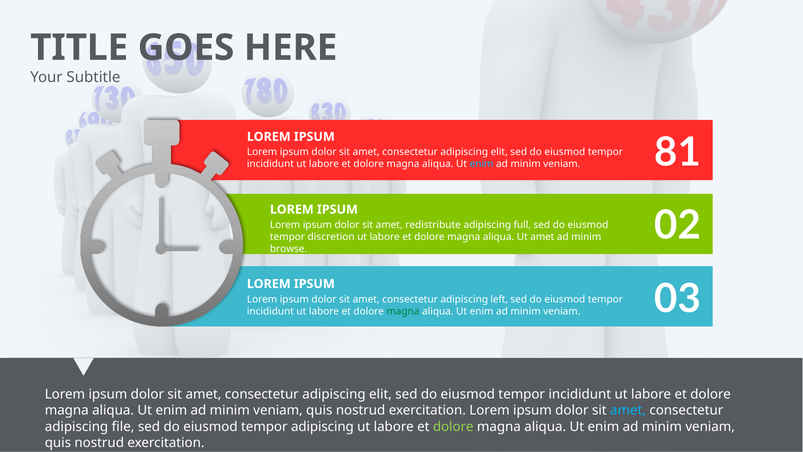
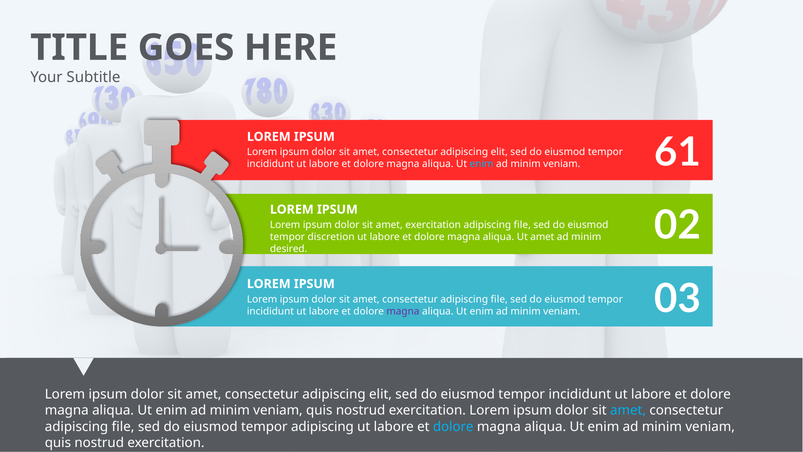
81: 81 -> 61
amet redistribute: redistribute -> exercitation
full at (522, 225): full -> file
browse: browse -> desired
left at (499, 299): left -> file
magna at (403, 311) colour: green -> purple
dolore at (453, 426) colour: light green -> light blue
